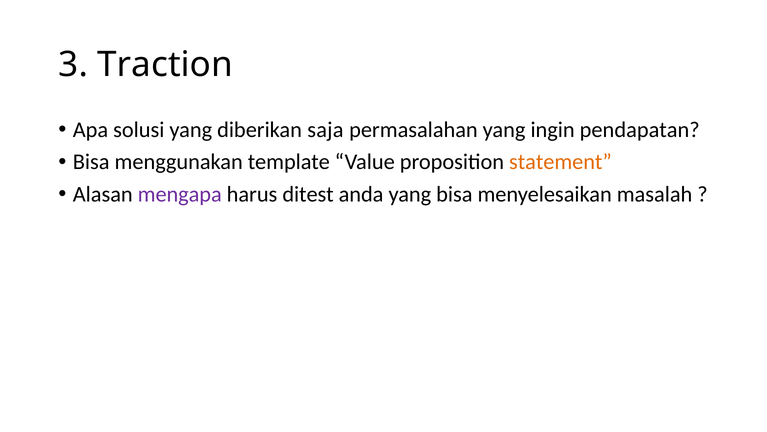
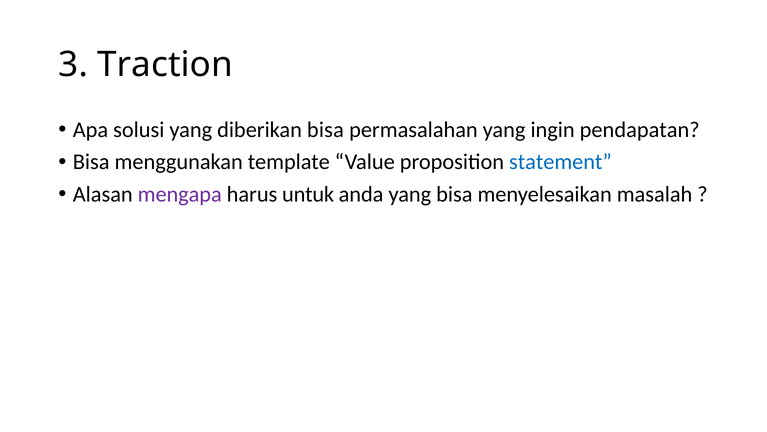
diberikan saja: saja -> bisa
statement colour: orange -> blue
ditest: ditest -> untuk
